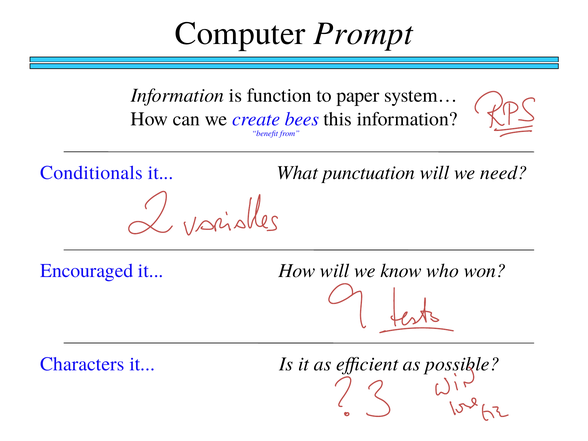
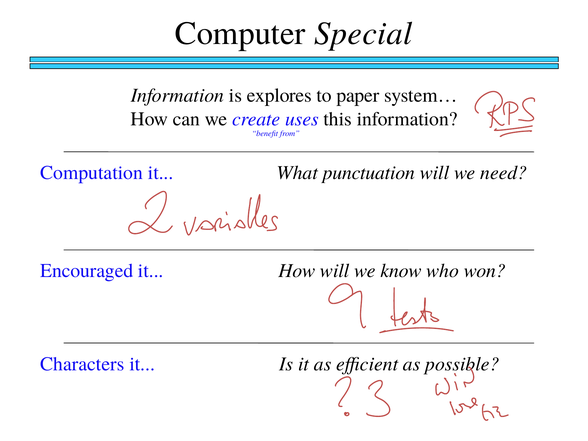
Prompt: Prompt -> Special
function: function -> explores
bees: bees -> uses
Conditionals: Conditionals -> Computation
